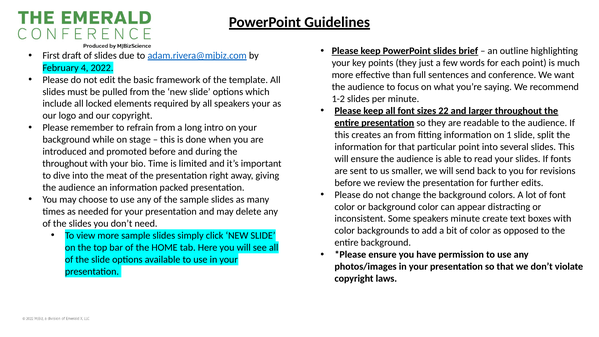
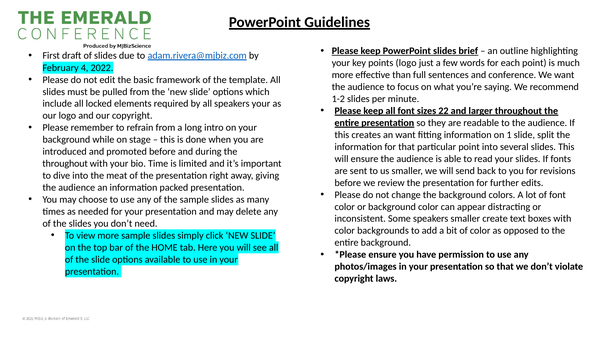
points they: they -> logo
an from: from -> want
speakers minute: minute -> smaller
